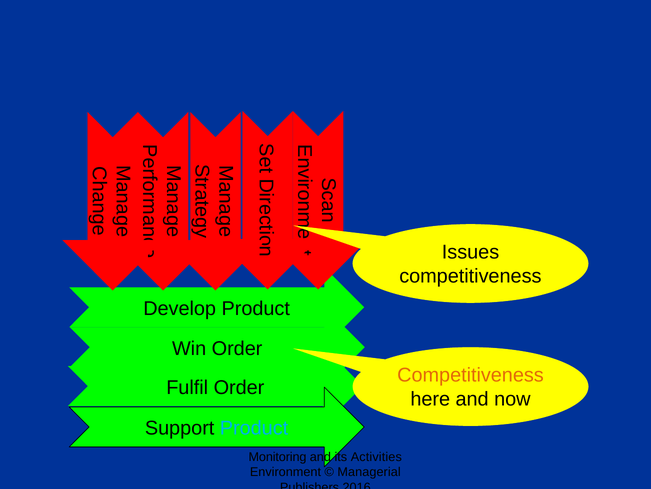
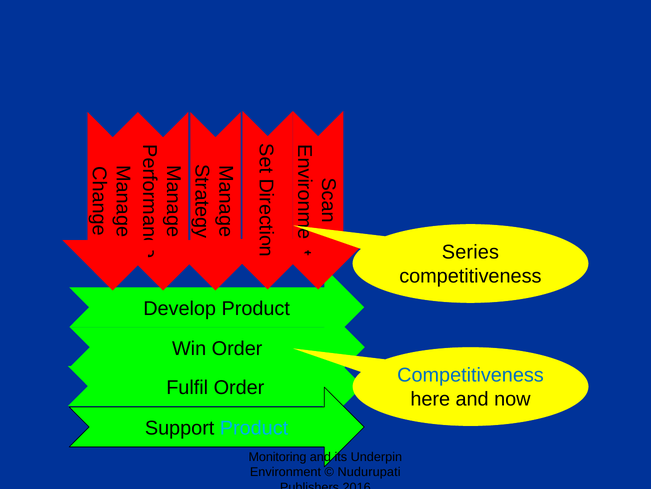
Issues: Issues -> Series
Competitiveness at (471, 375) colour: orange -> blue
Activities: Activities -> Underpin
Managerial: Managerial -> Nudurupati
